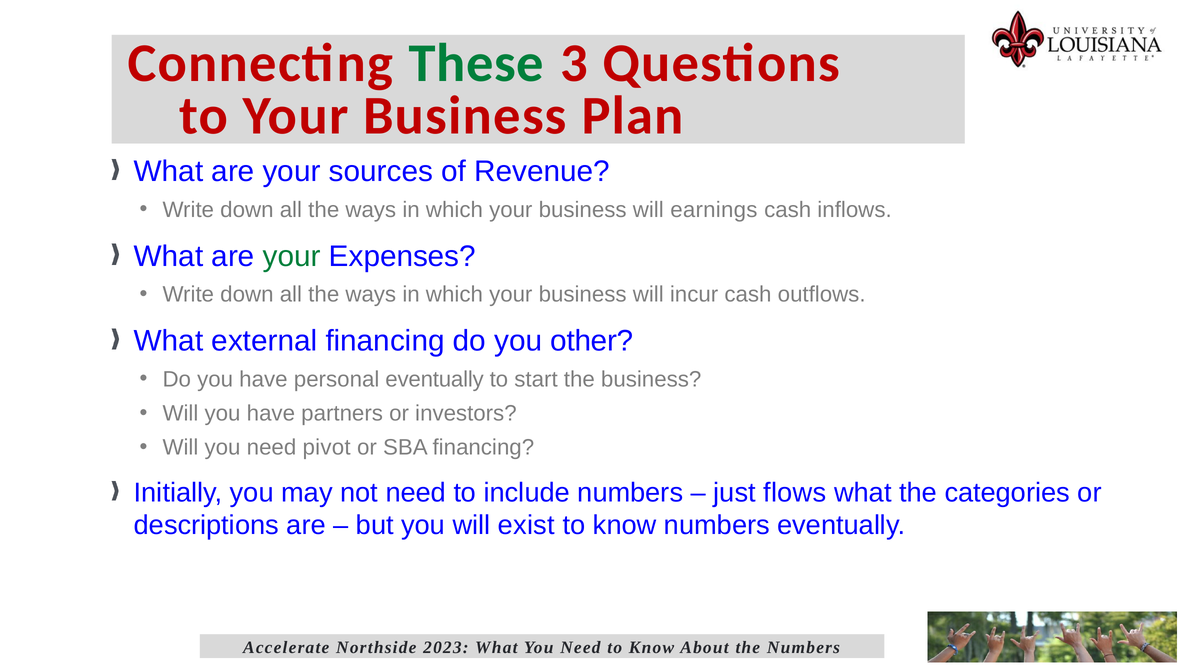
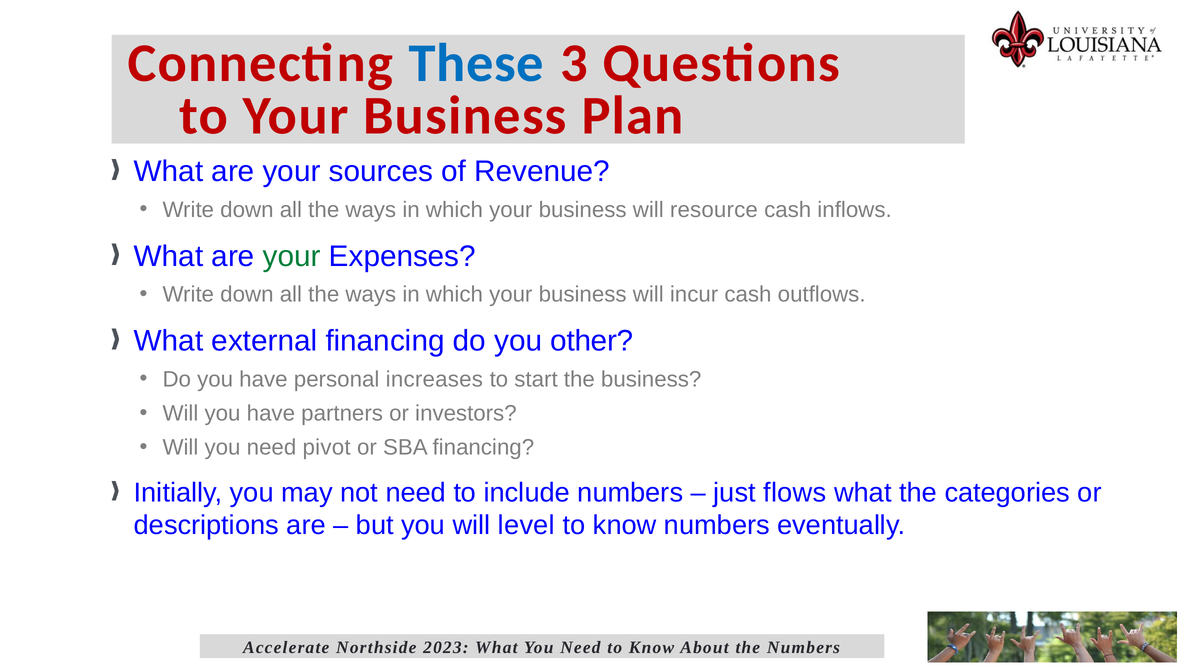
These colour: green -> blue
earnings: earnings -> resource
personal eventually: eventually -> increases
exist: exist -> level
